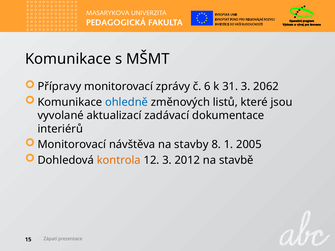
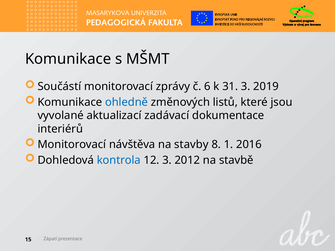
Přípravy: Přípravy -> Součástí
2062: 2062 -> 2019
2005: 2005 -> 2016
kontrola colour: orange -> blue
